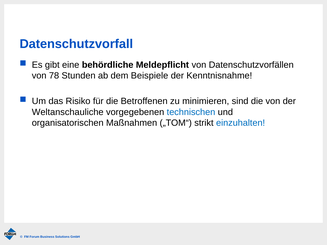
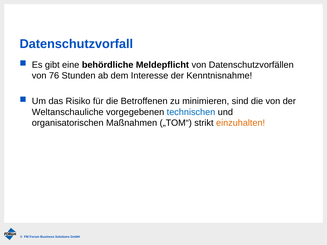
78: 78 -> 76
Beispiele: Beispiele -> Interesse
einzuhalten colour: blue -> orange
